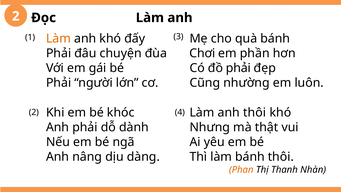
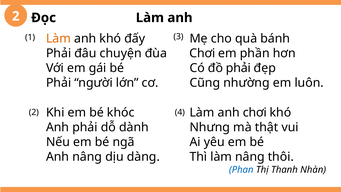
anh thôi: thôi -> chơi
làm bánh: bánh -> nâng
Phan colour: orange -> blue
